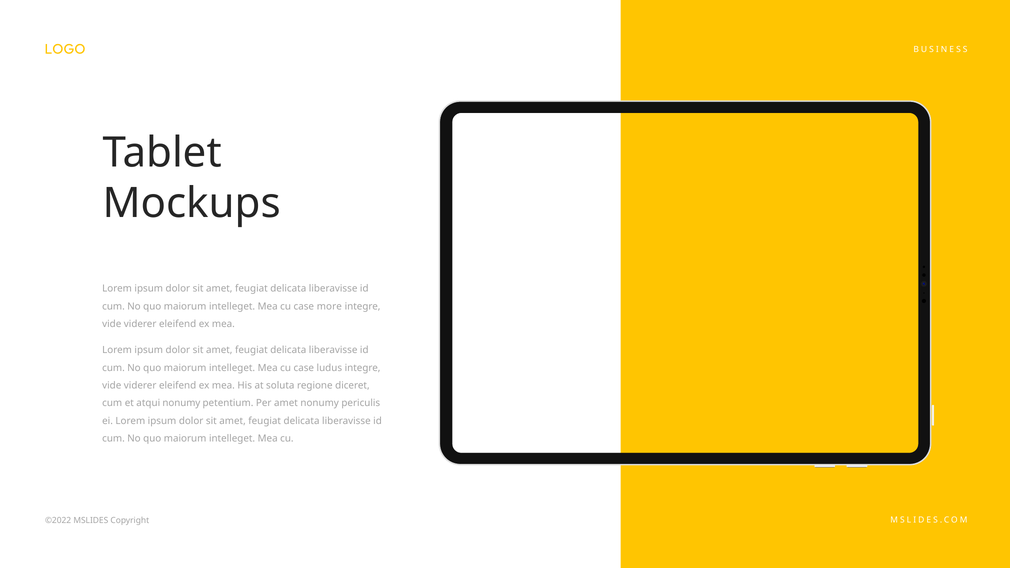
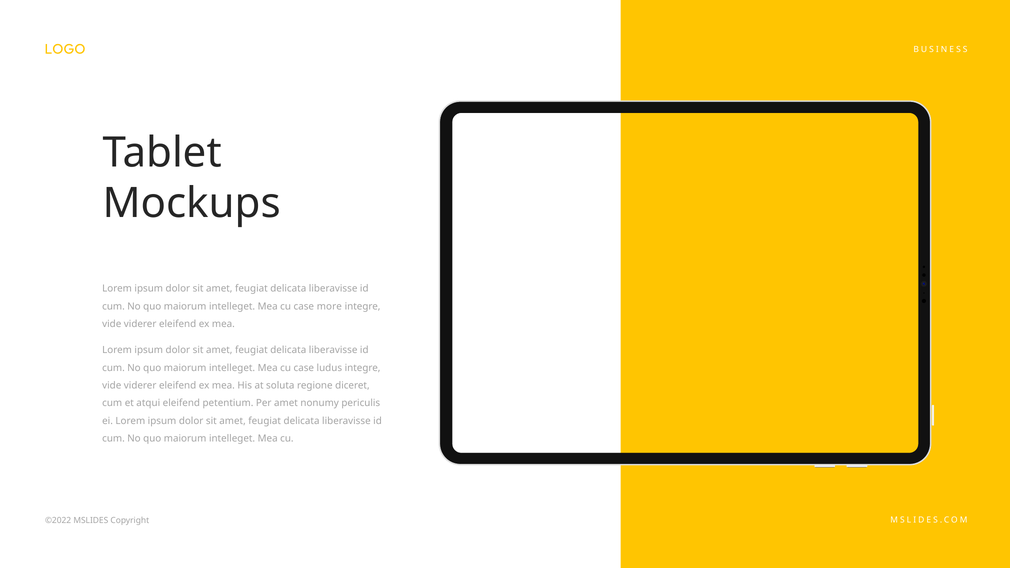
atqui nonumy: nonumy -> eleifend
